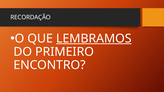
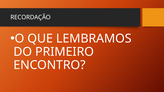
LEMBRAMOS underline: present -> none
